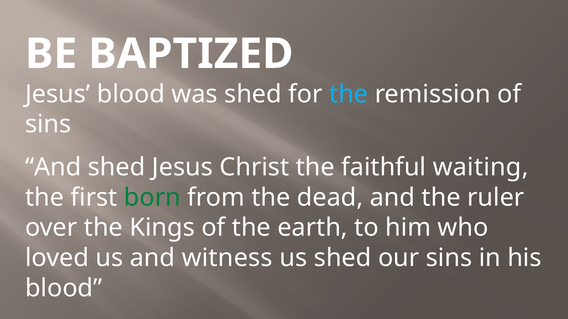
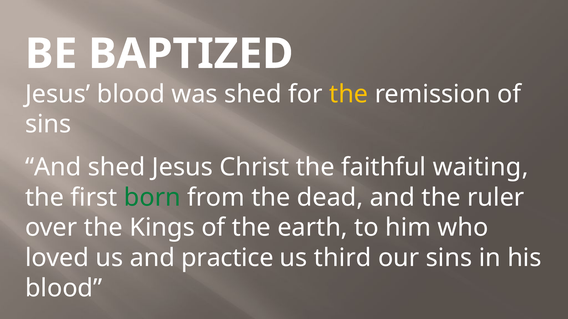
the at (349, 94) colour: light blue -> yellow
witness: witness -> practice
us shed: shed -> third
